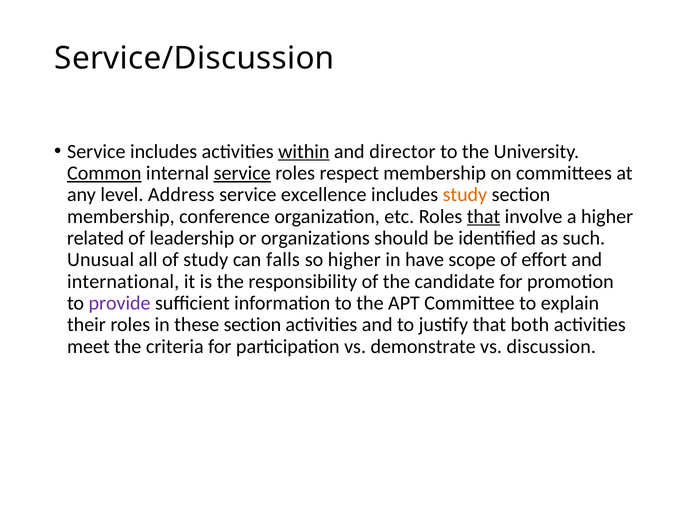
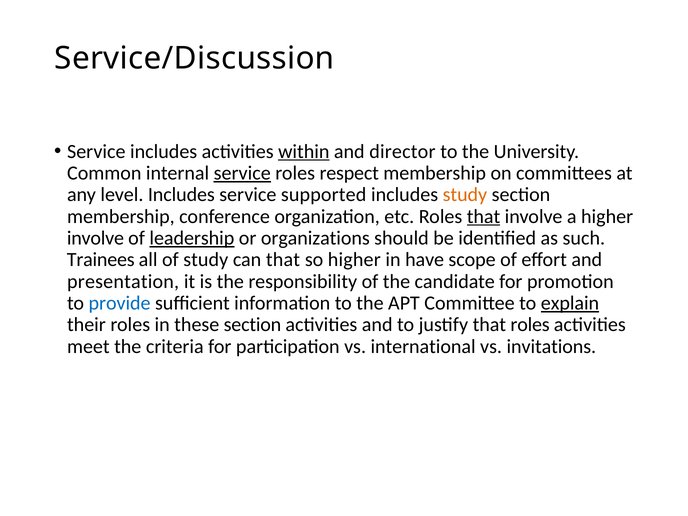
Common underline: present -> none
level Address: Address -> Includes
excellence: excellence -> supported
related at (95, 238): related -> involve
leadership underline: none -> present
Unusual: Unusual -> Trainees
can falls: falls -> that
international: international -> presentation
provide colour: purple -> blue
explain underline: none -> present
that both: both -> roles
demonstrate: demonstrate -> international
discussion: discussion -> invitations
